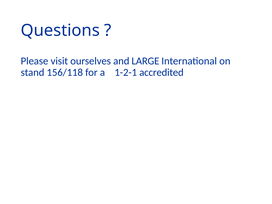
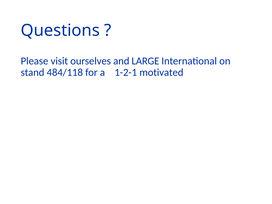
156/118: 156/118 -> 484/118
accredited: accredited -> motivated
